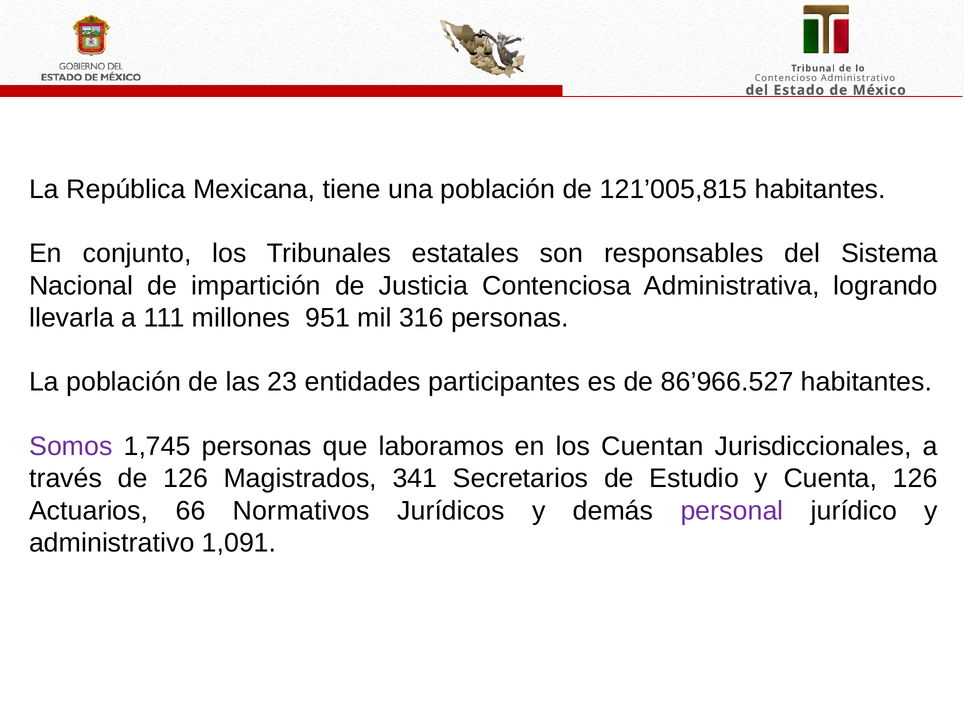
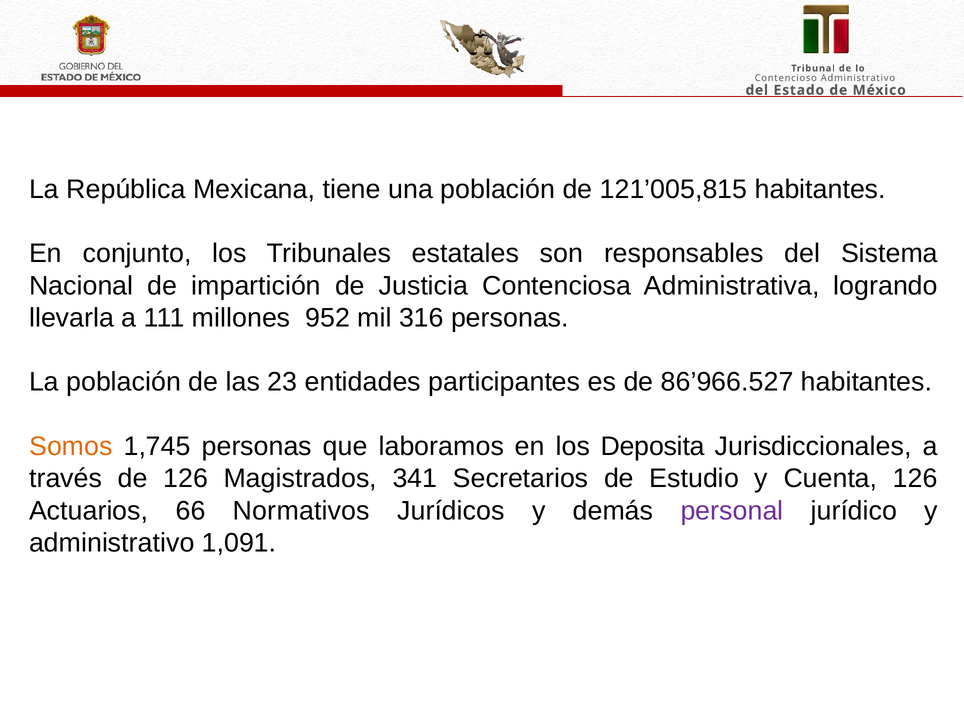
951: 951 -> 952
Somos colour: purple -> orange
Cuentan: Cuentan -> Deposita
